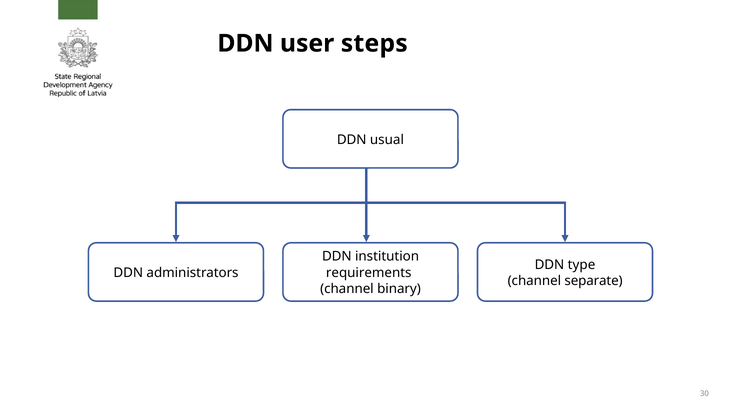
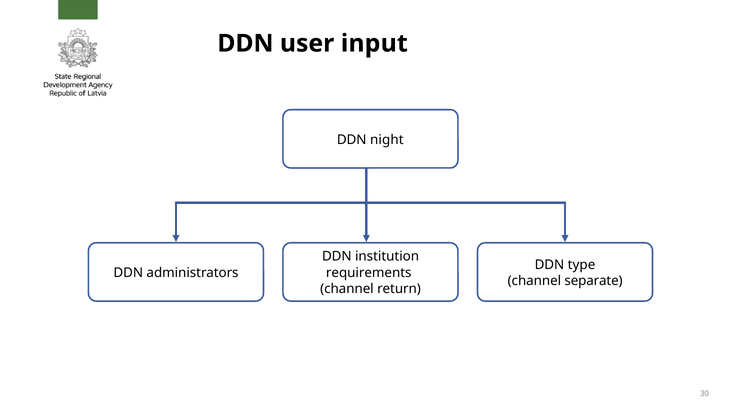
steps: steps -> input
usual: usual -> night
binary: binary -> return
